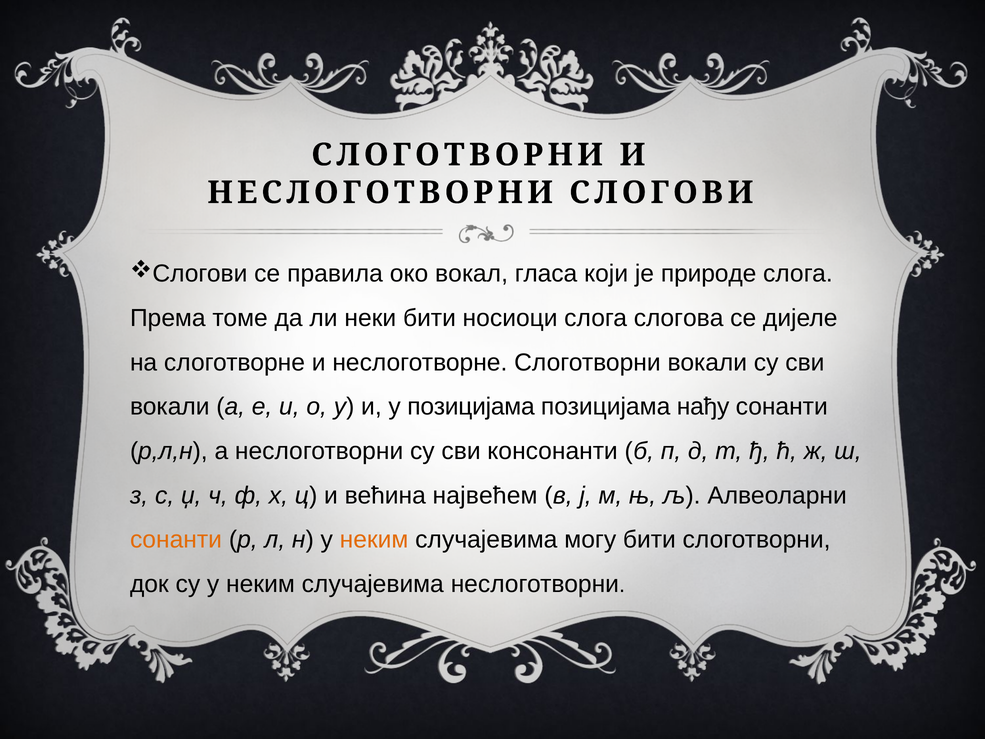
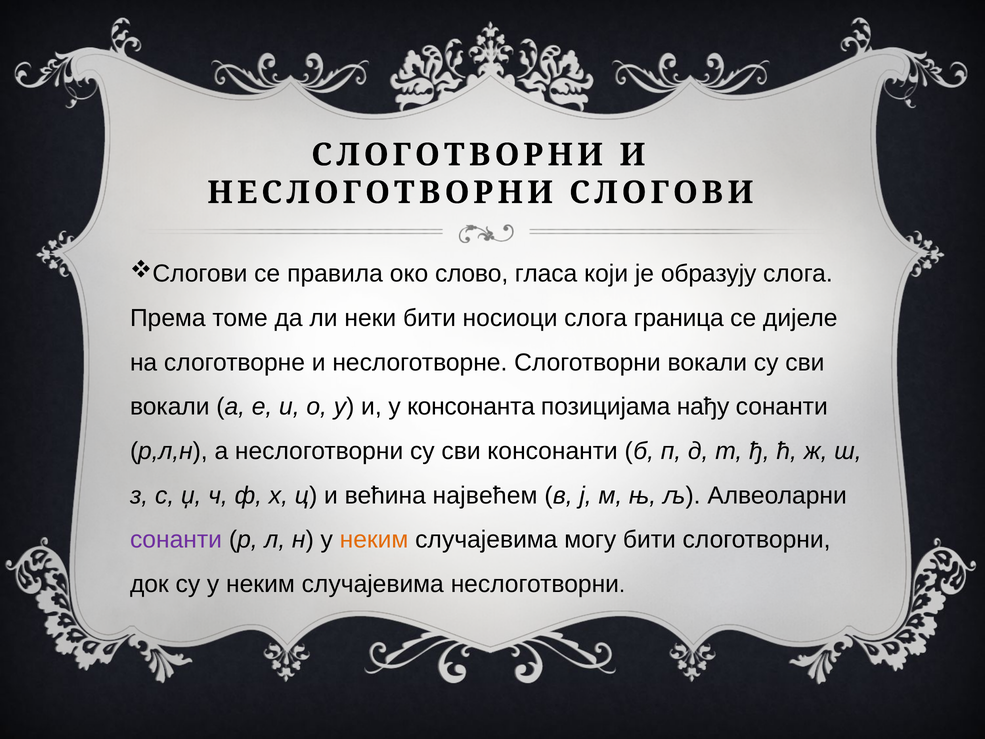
вокал: вокал -> слово
природе: природе -> образују
слогова: слогова -> граница
у позицијама: позицијама -> консонанта
сонанти at (176, 540) colour: orange -> purple
